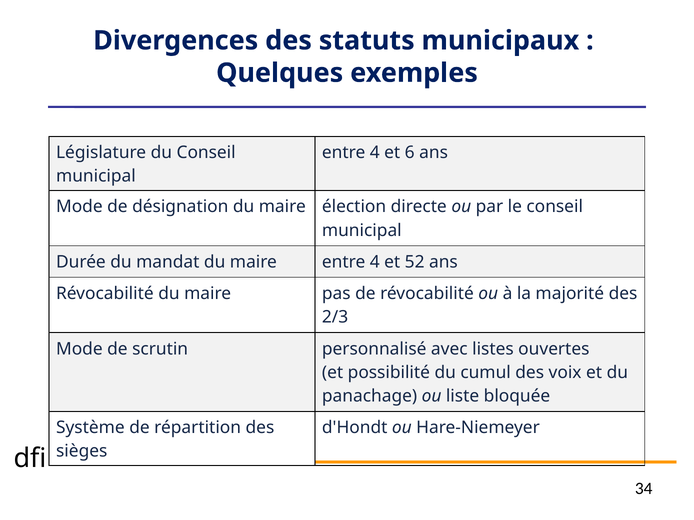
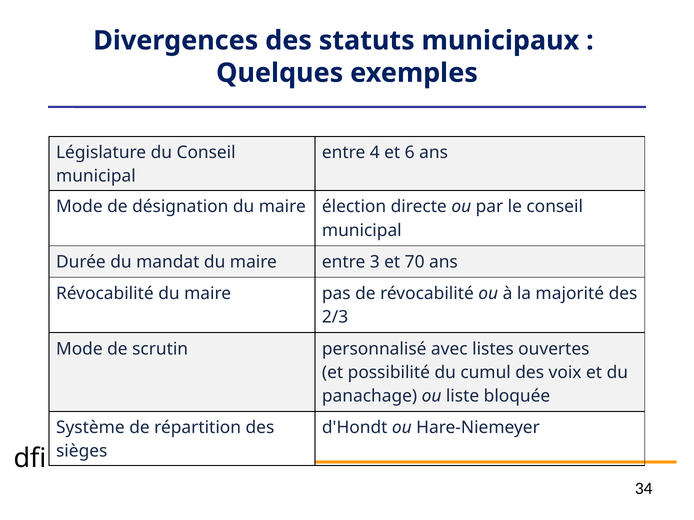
maire entre 4: 4 -> 3
52: 52 -> 70
